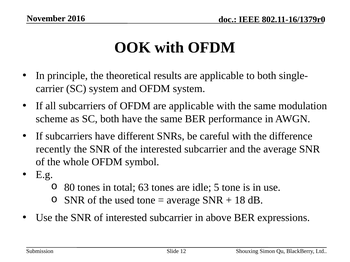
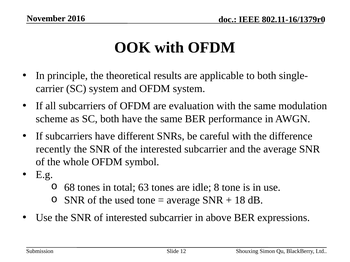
OFDM are applicable: applicable -> evaluation
80: 80 -> 68
5: 5 -> 8
